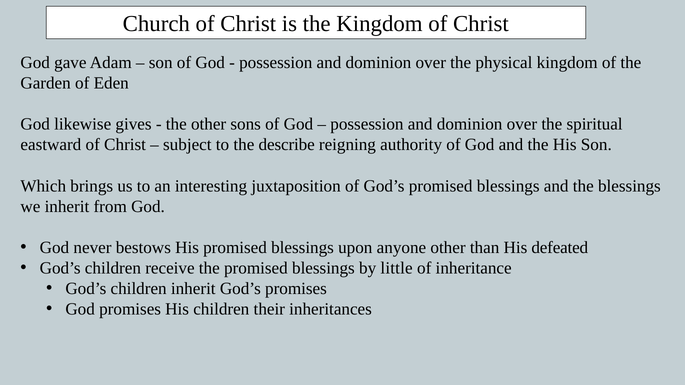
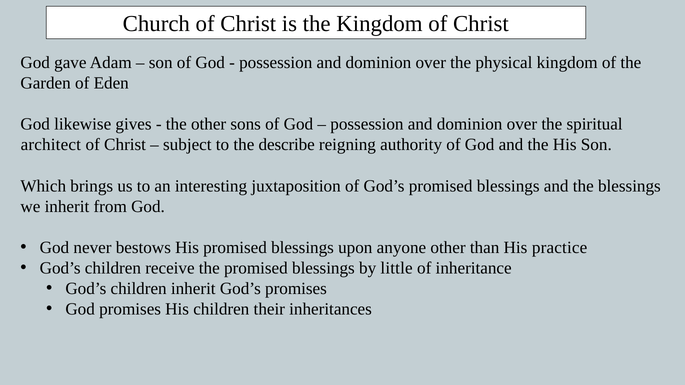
eastward: eastward -> architect
defeated: defeated -> practice
